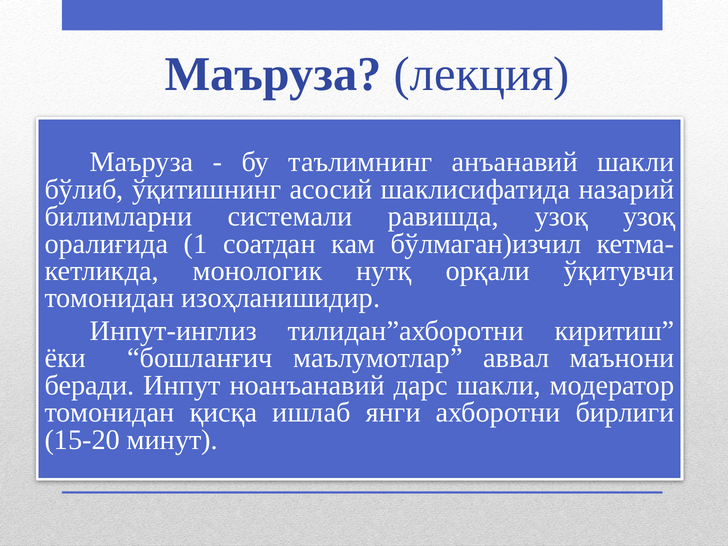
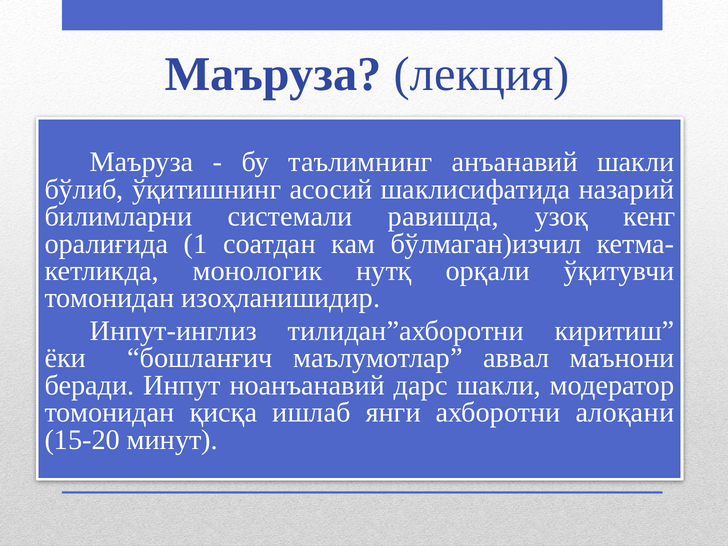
узоқ узоқ: узоқ -> кенг
бирлиги: бирлиги -> алоқани
